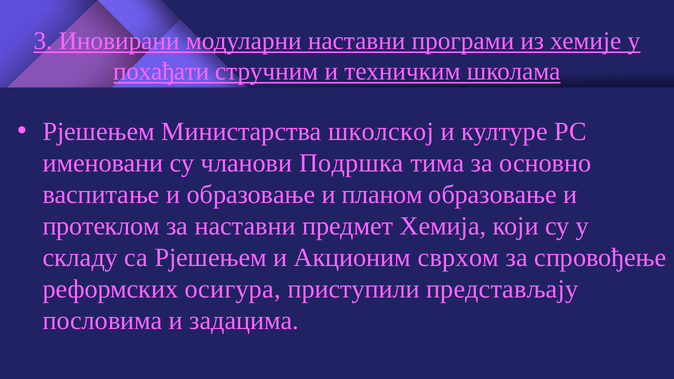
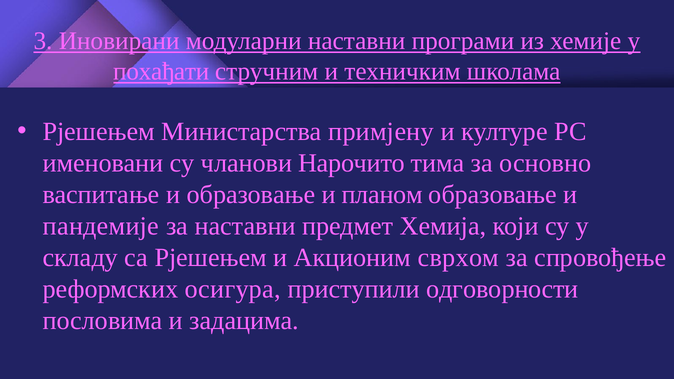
школској: школској -> примјену
Подршка: Подршка -> Нарочито
протеклом: протеклом -> пандемије
представљају: представљају -> одговорности
